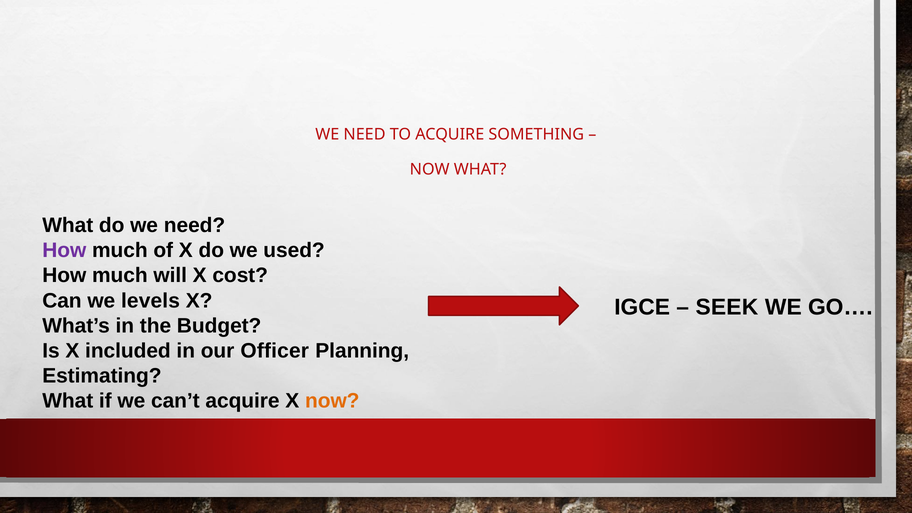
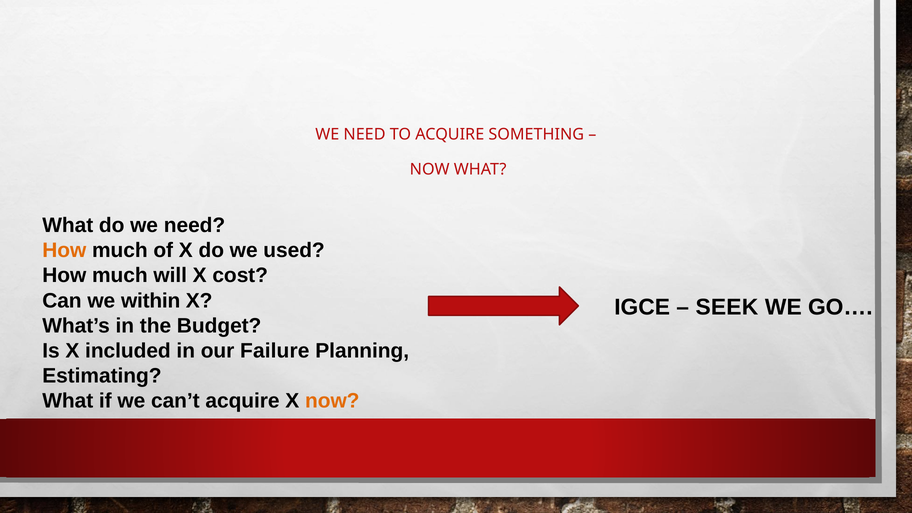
How at (64, 250) colour: purple -> orange
levels: levels -> within
Officer: Officer -> Failure
